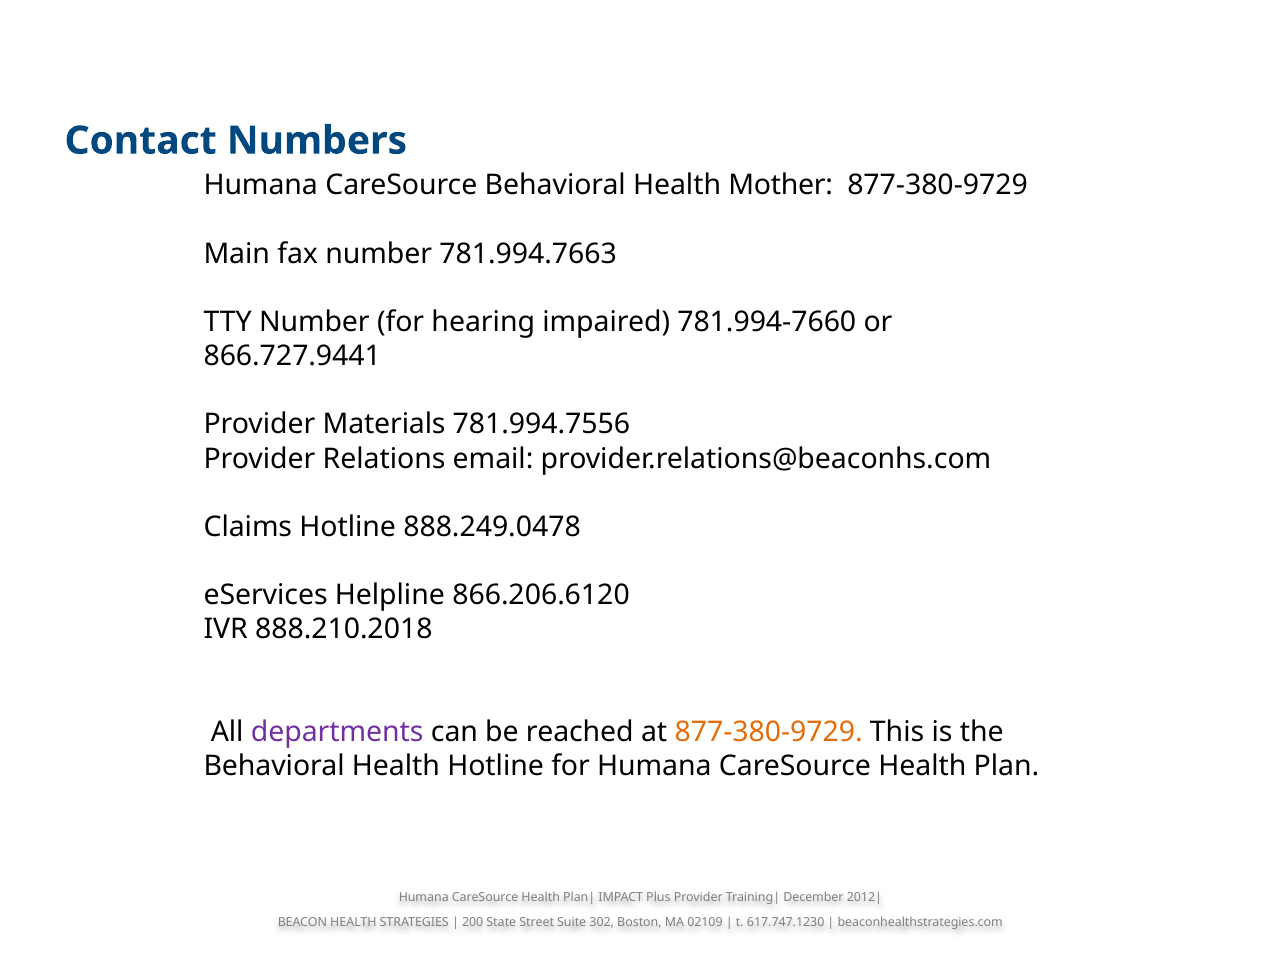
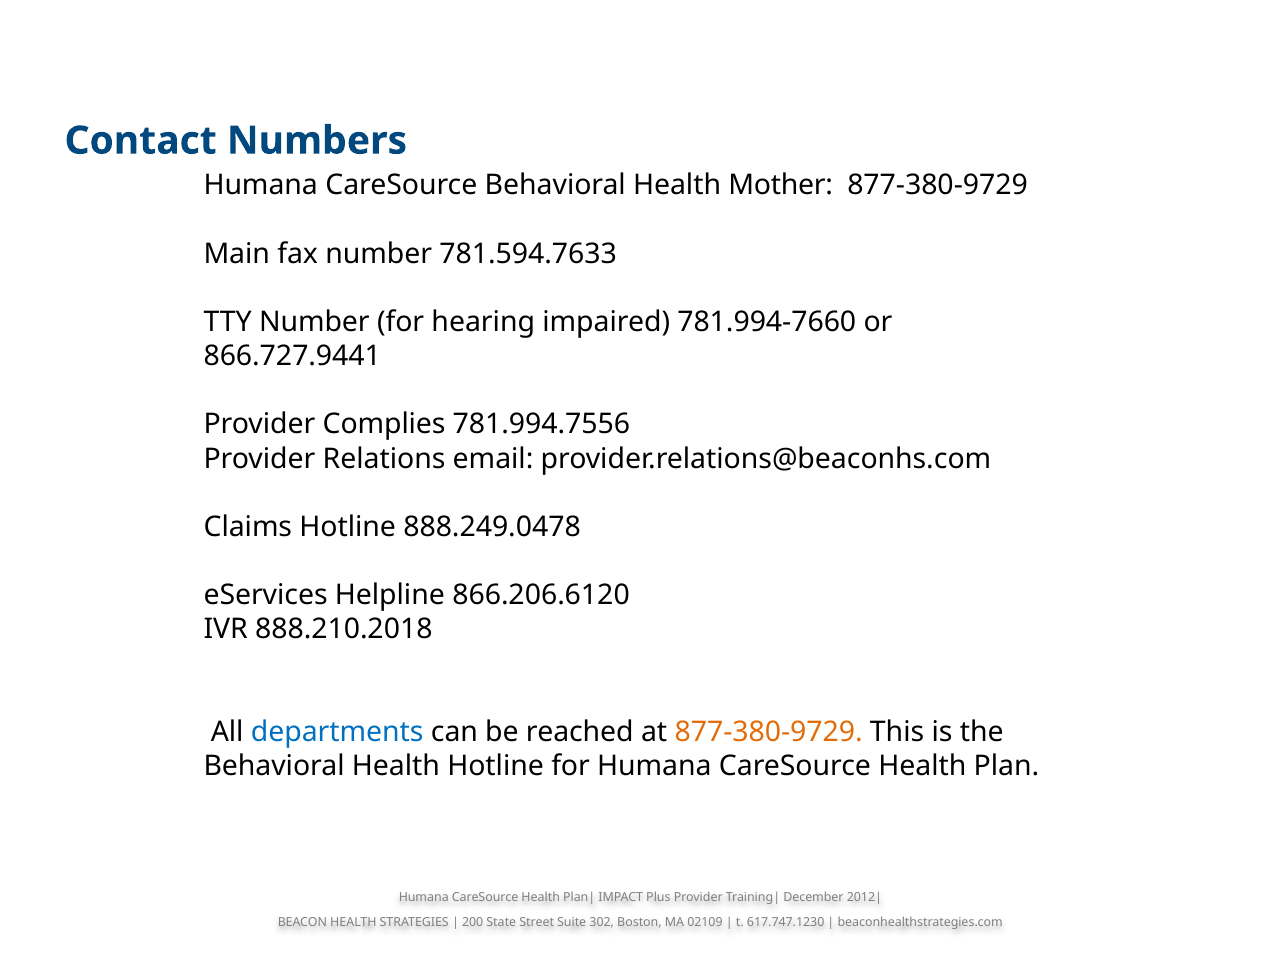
781.994.7663: 781.994.7663 -> 781.594.7633
Materials: Materials -> Complies
departments colour: purple -> blue
